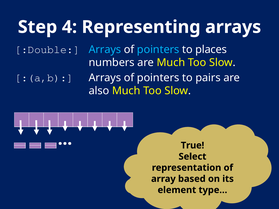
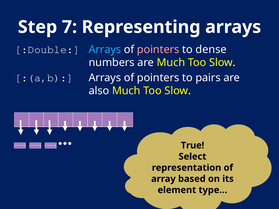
4: 4 -> 7
pointers at (158, 50) colour: light blue -> pink
places: places -> dense
